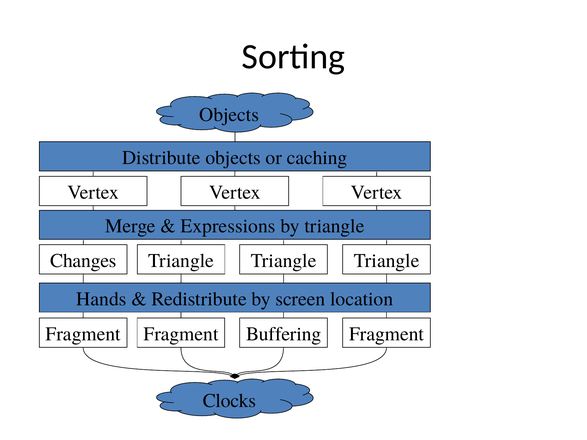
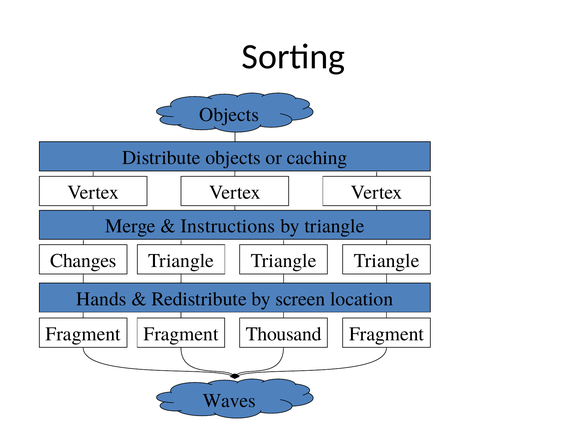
Expressions: Expressions -> Instructions
Buffering: Buffering -> Thousand
Clocks: Clocks -> Waves
